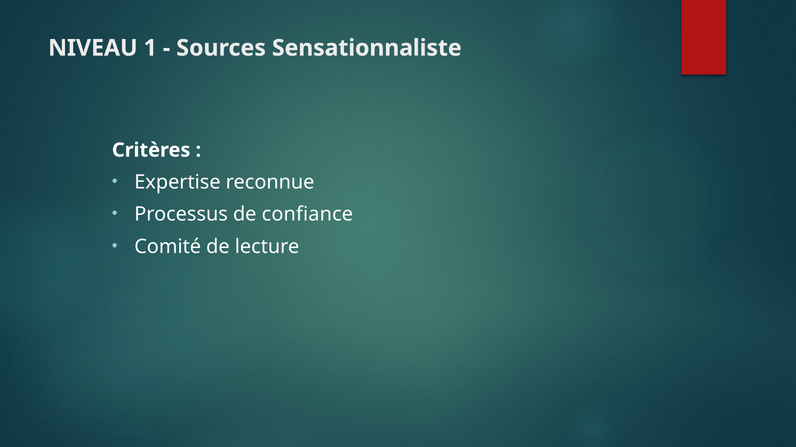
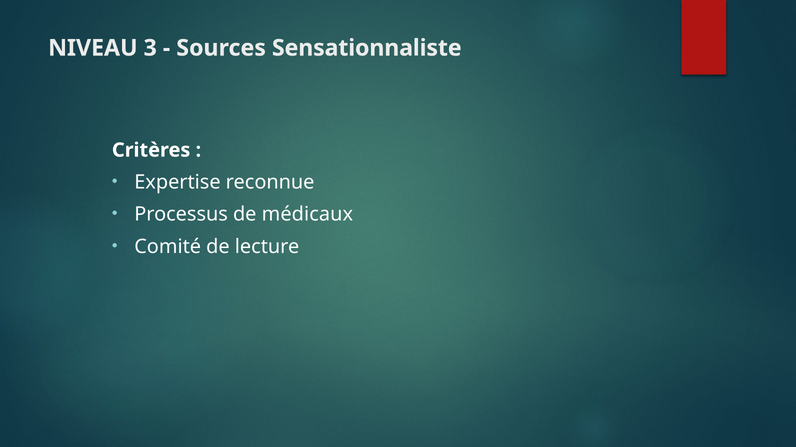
1: 1 -> 3
confiance: confiance -> médicaux
